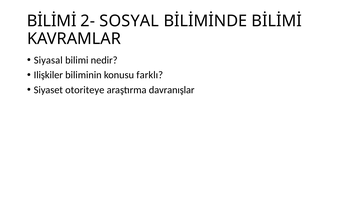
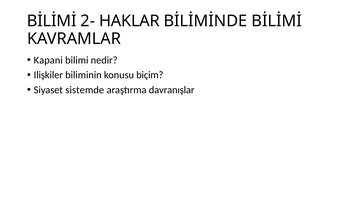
SOSYAL: SOSYAL -> HAKLAR
Siyasal: Siyasal -> Kapani
farklı: farklı -> biçim
otoriteye: otoriteye -> sistemde
